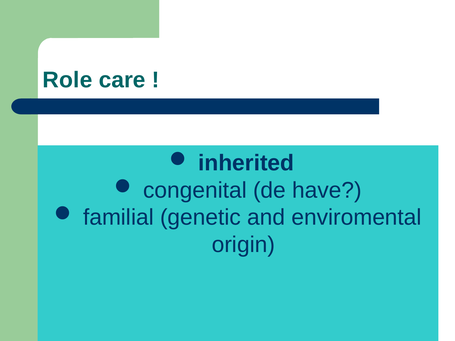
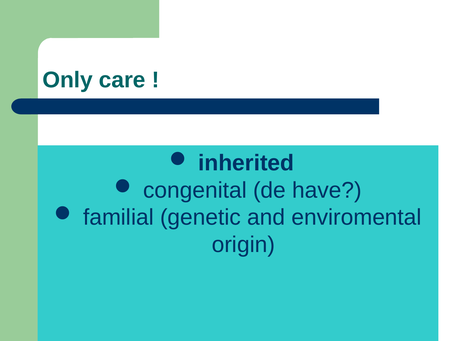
Role: Role -> Only
